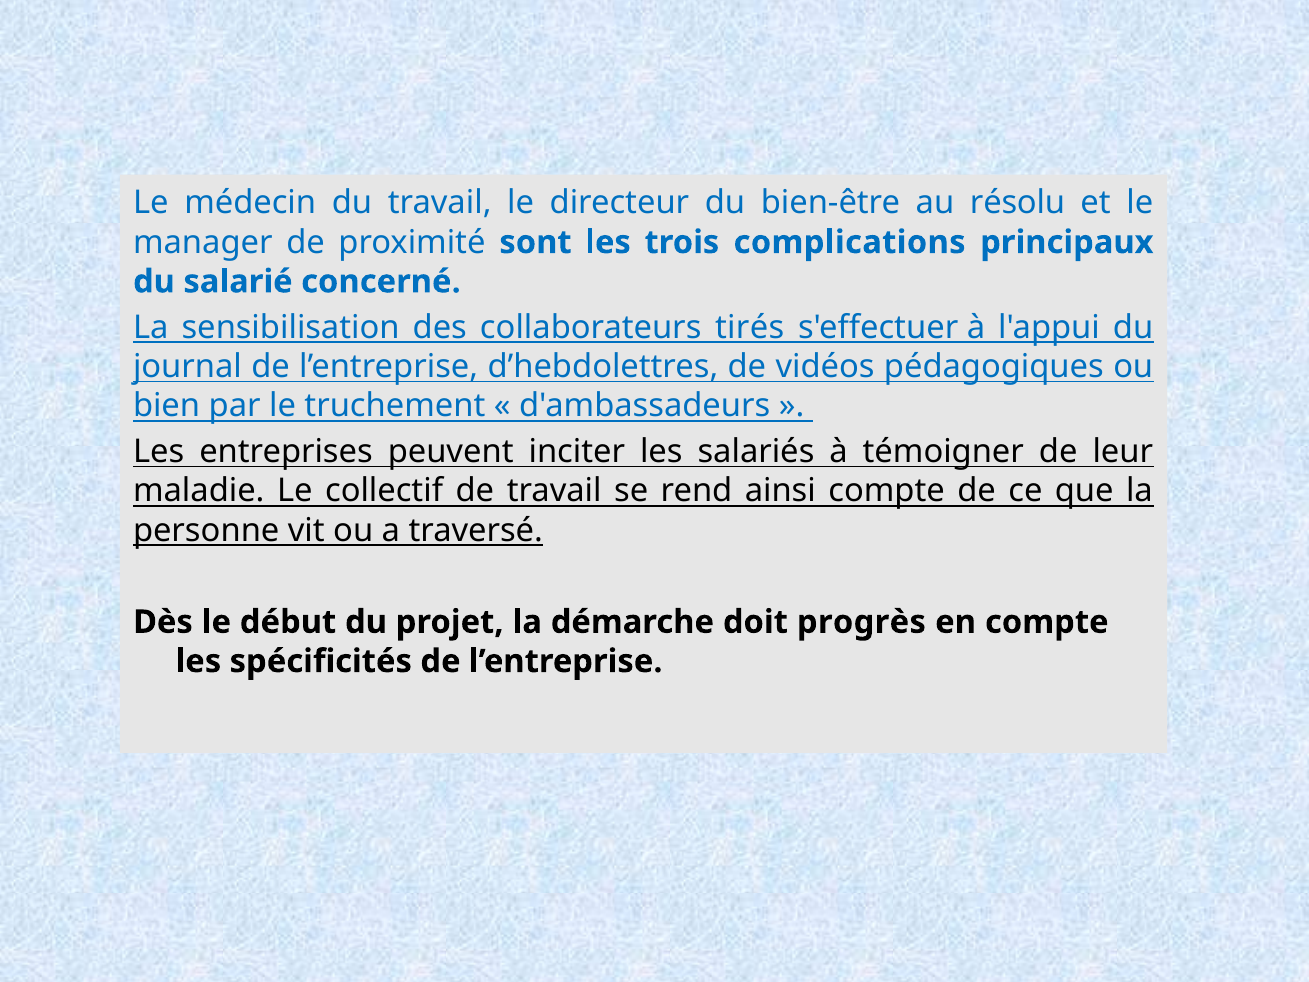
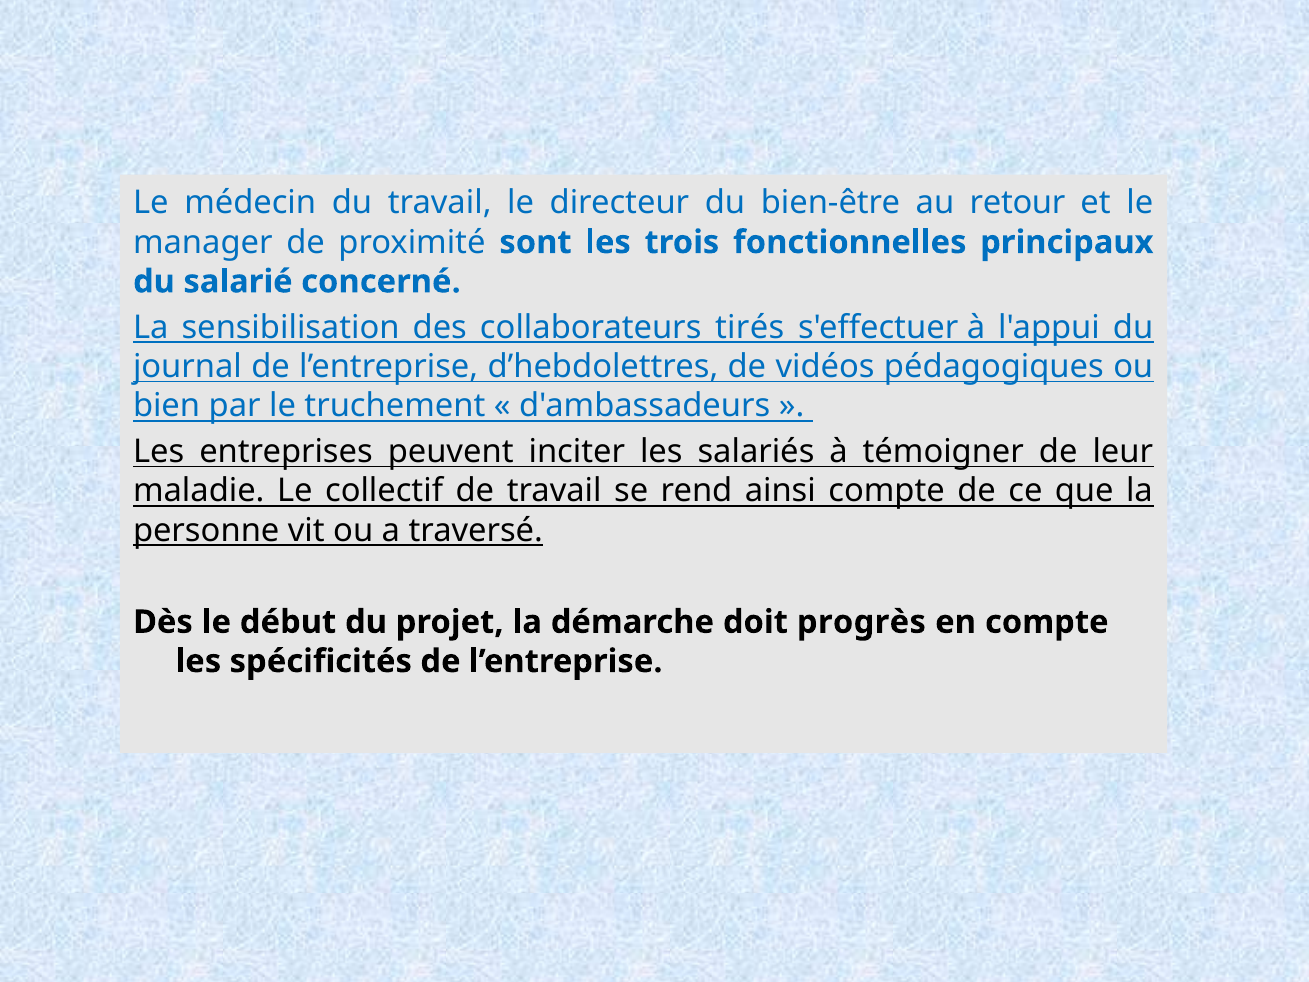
résolu: résolu -> retour
complications: complications -> fonctionnelles
